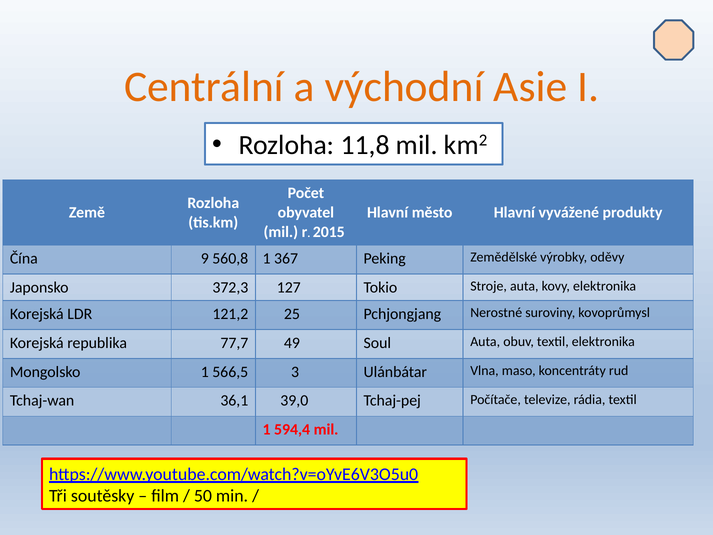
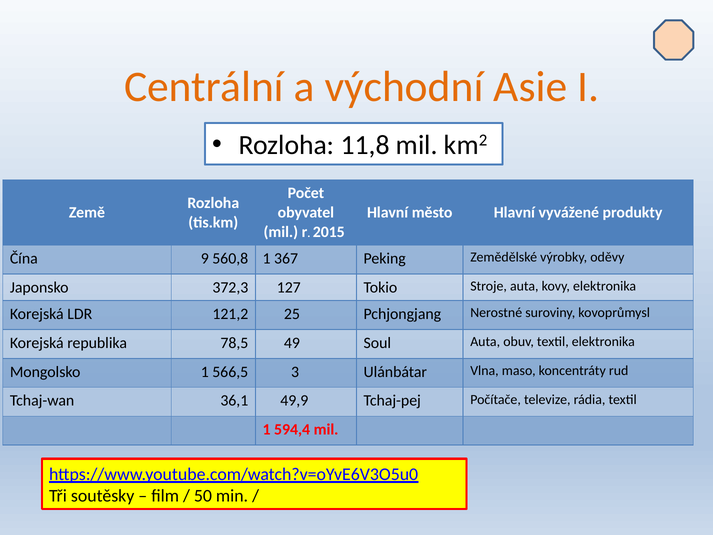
77,7: 77,7 -> 78,5
39,0: 39,0 -> 49,9
